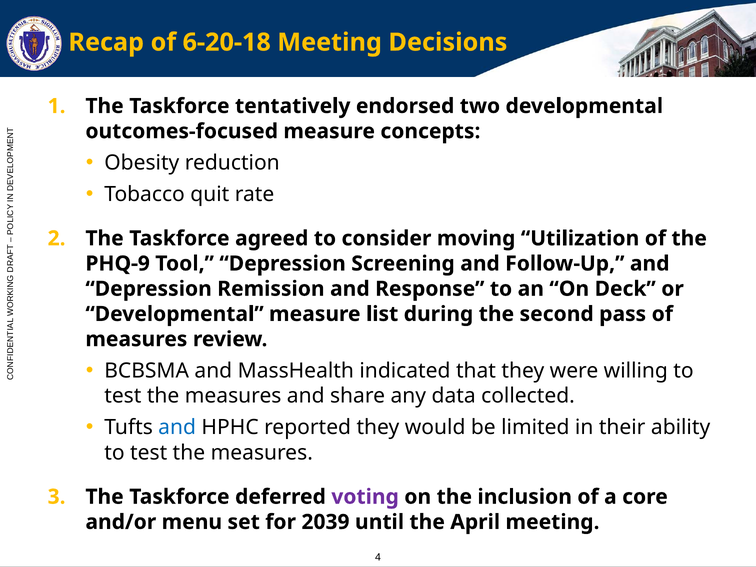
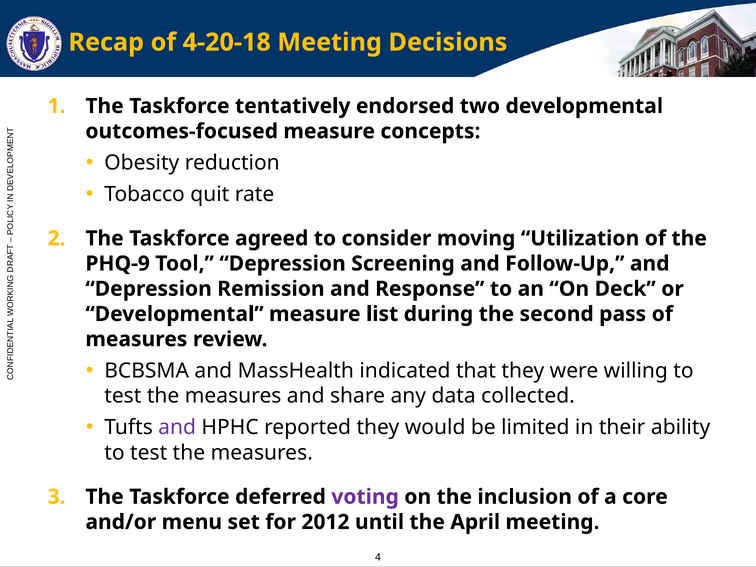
6-20-18: 6-20-18 -> 4-20-18
and at (177, 427) colour: blue -> purple
2039: 2039 -> 2012
